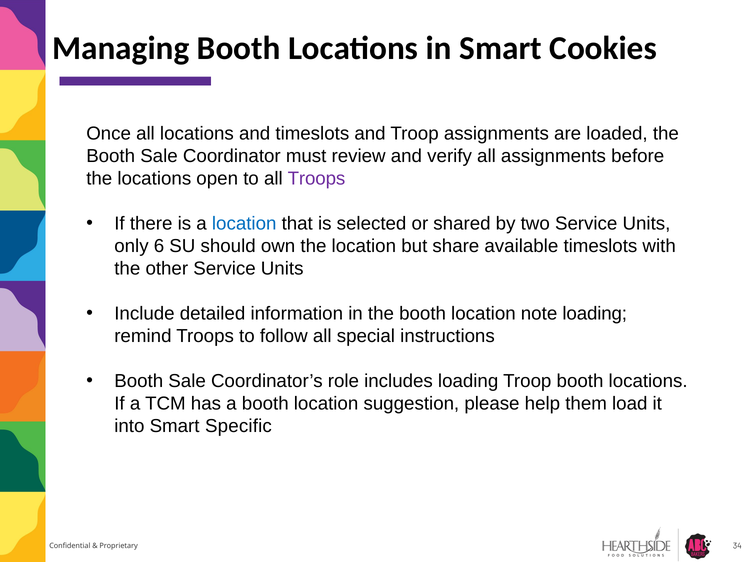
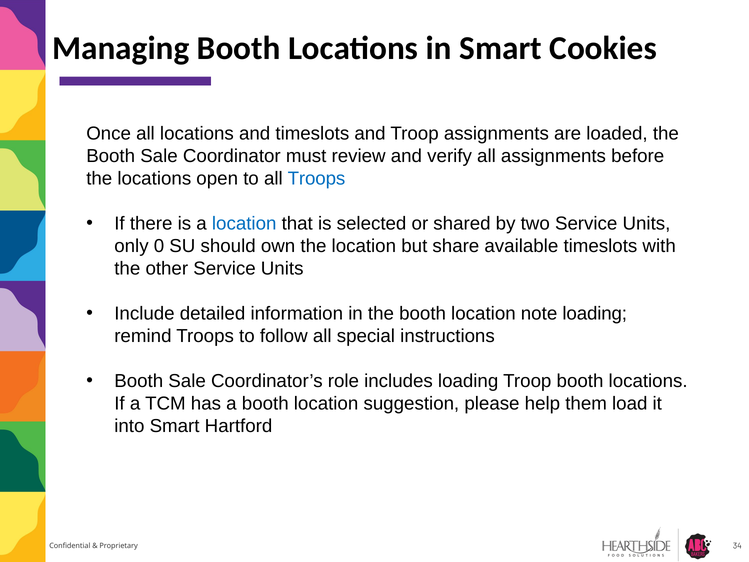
Troops at (316, 179) colour: purple -> blue
6: 6 -> 0
Specific: Specific -> Hartford
